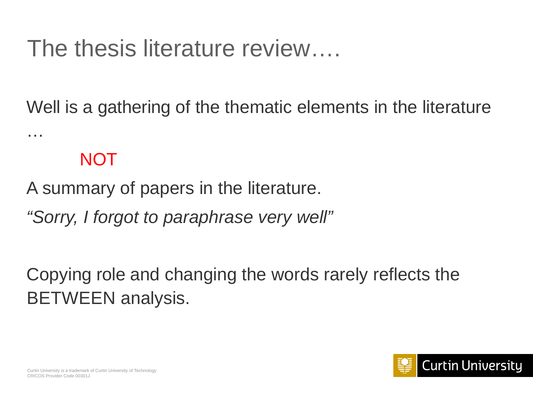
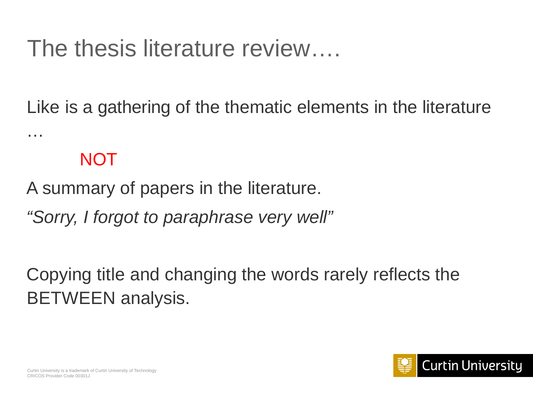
Well at (43, 107): Well -> Like
role: role -> title
